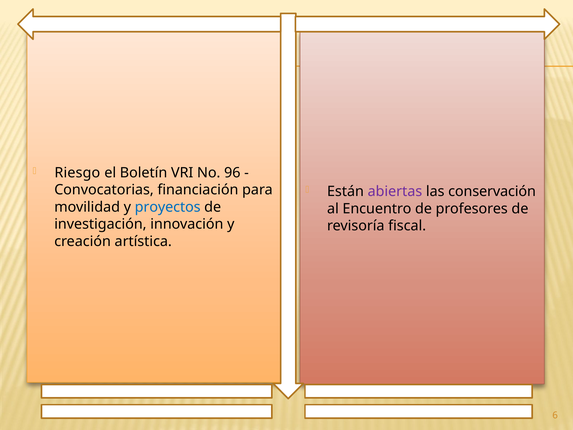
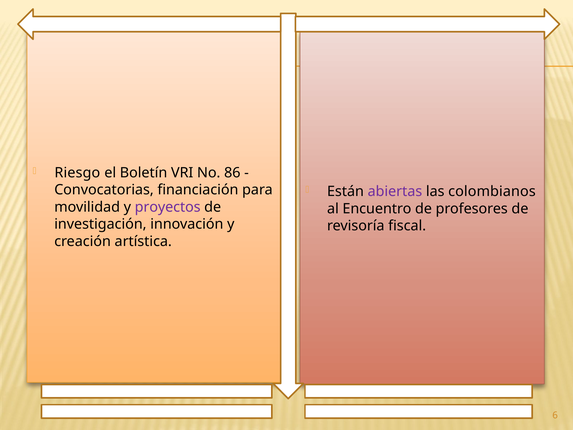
96: 96 -> 86
conservación: conservación -> colombianos
proyectos colour: blue -> purple
